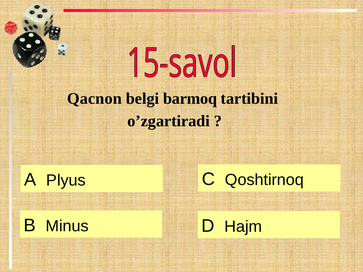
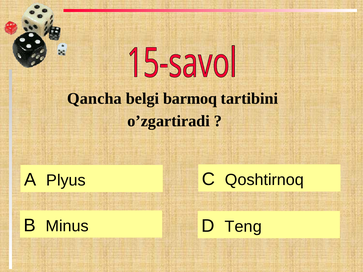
Qacnon: Qacnon -> Qancha
Hajm: Hajm -> Teng
